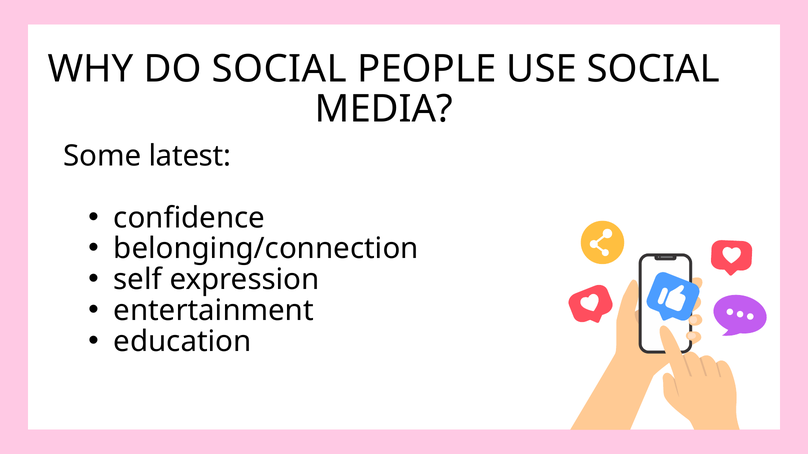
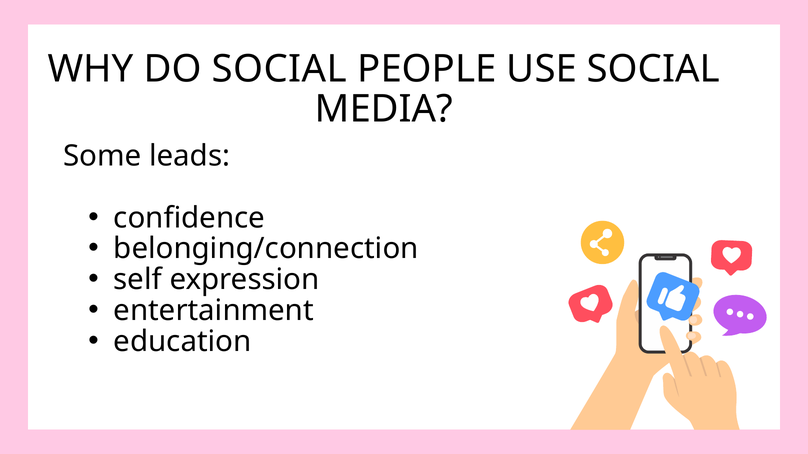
latest: latest -> leads
